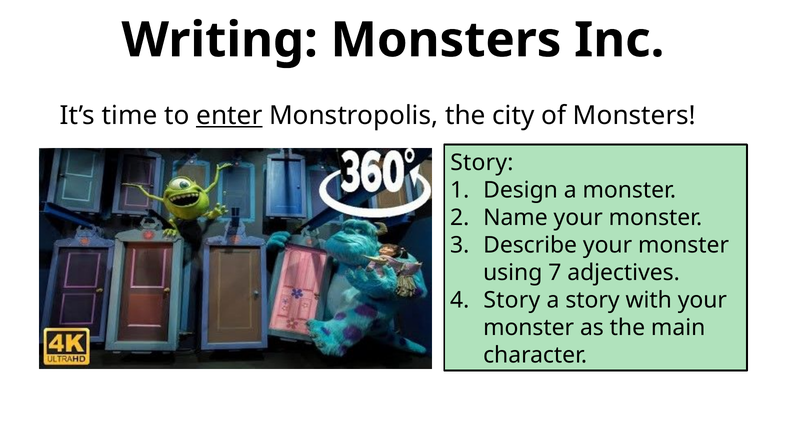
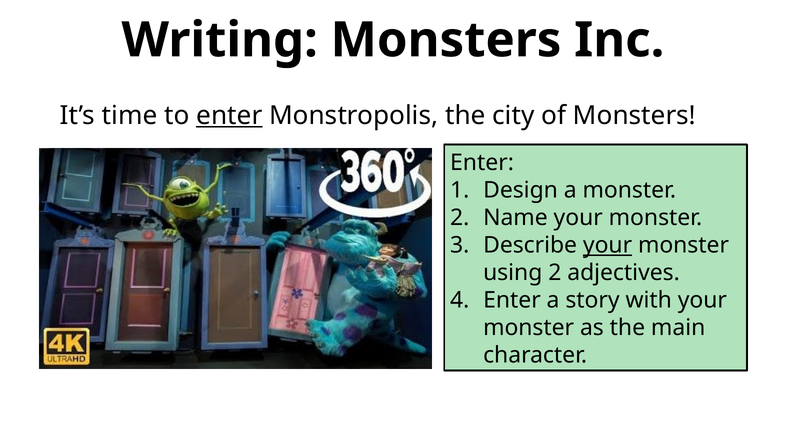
Story at (482, 163): Story -> Enter
your at (608, 245) underline: none -> present
using 7: 7 -> 2
Story at (512, 300): Story -> Enter
